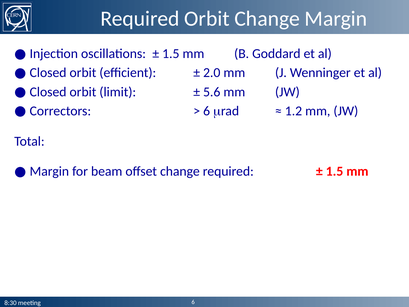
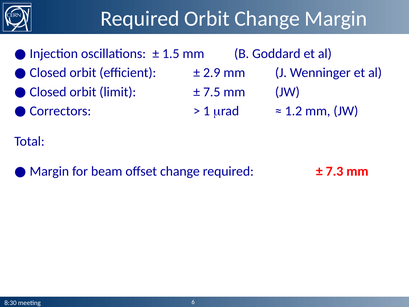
2.0: 2.0 -> 2.9
5.6: 5.6 -> 7.5
6 at (207, 111): 6 -> 1
1.5 at (335, 171): 1.5 -> 7.3
